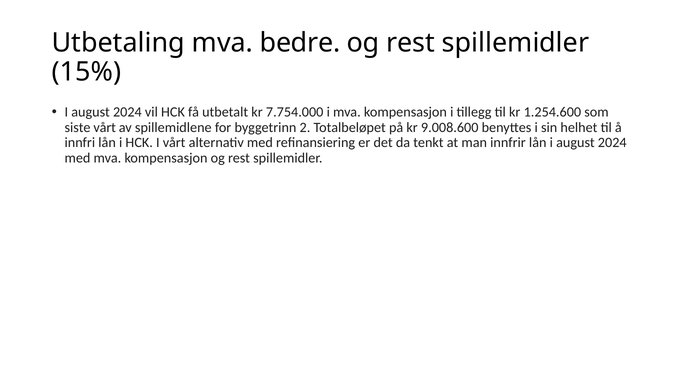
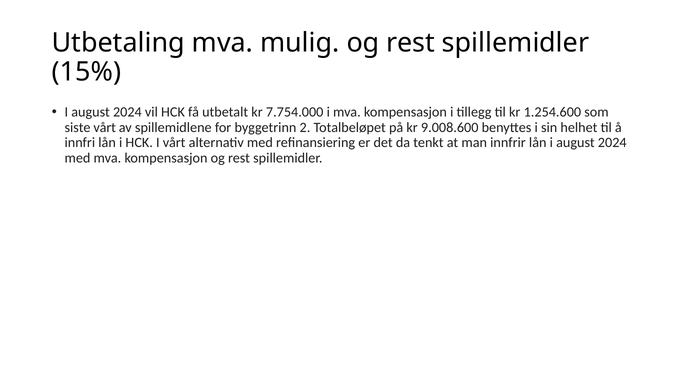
bedre: bedre -> mulig
